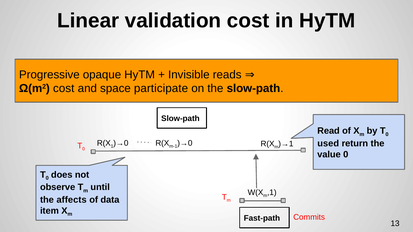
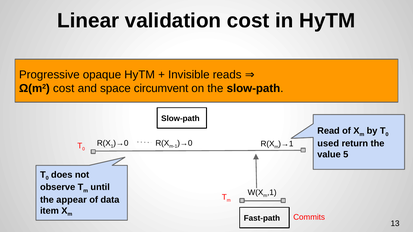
participate: participate -> circumvent
value 0: 0 -> 5
affects: affects -> appear
